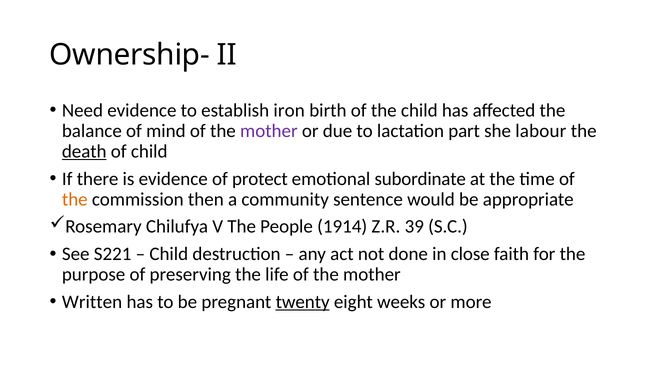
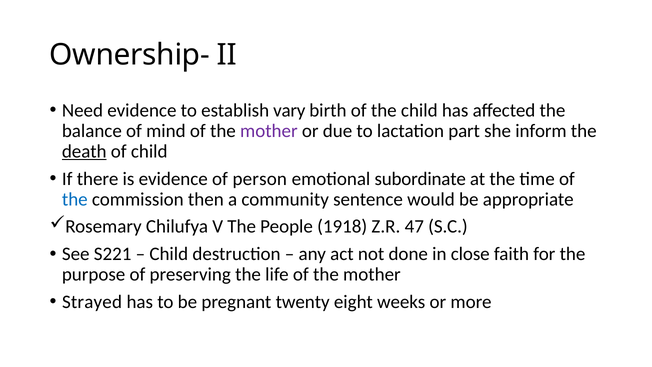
iron: iron -> vary
labour: labour -> inform
protect: protect -> person
the at (75, 199) colour: orange -> blue
1914: 1914 -> 1918
39: 39 -> 47
Written: Written -> Strayed
twenty underline: present -> none
